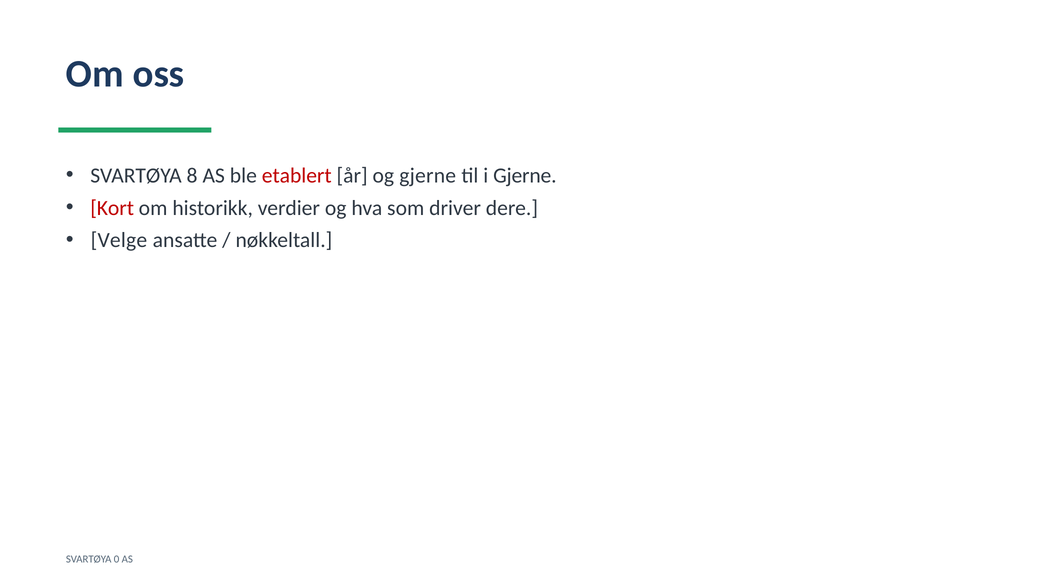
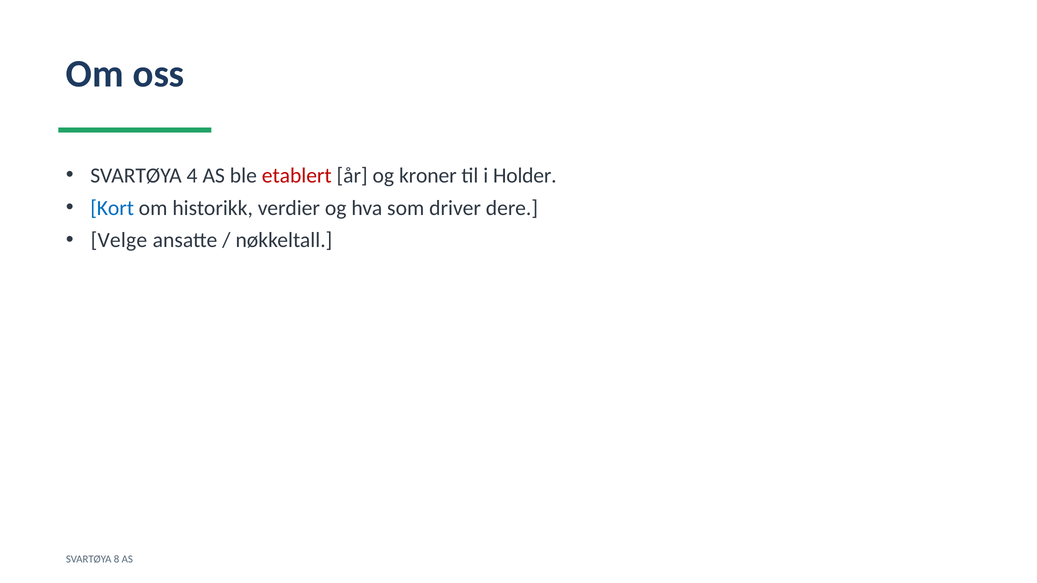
8: 8 -> 4
og gjerne: gjerne -> kroner
i Gjerne: Gjerne -> Holder
Kort colour: red -> blue
0: 0 -> 8
